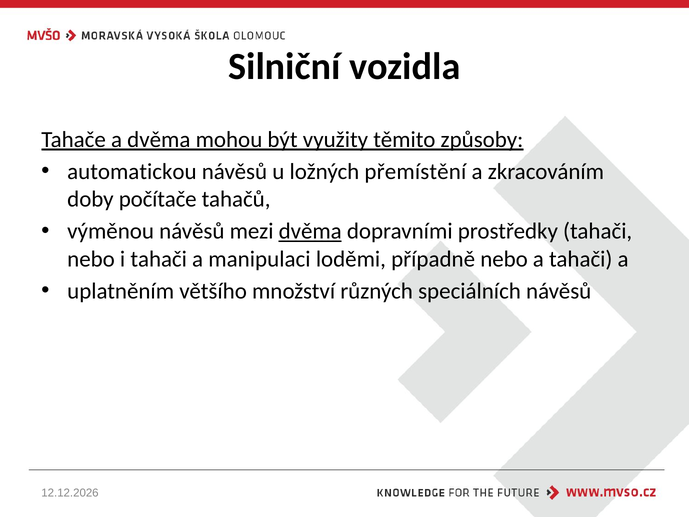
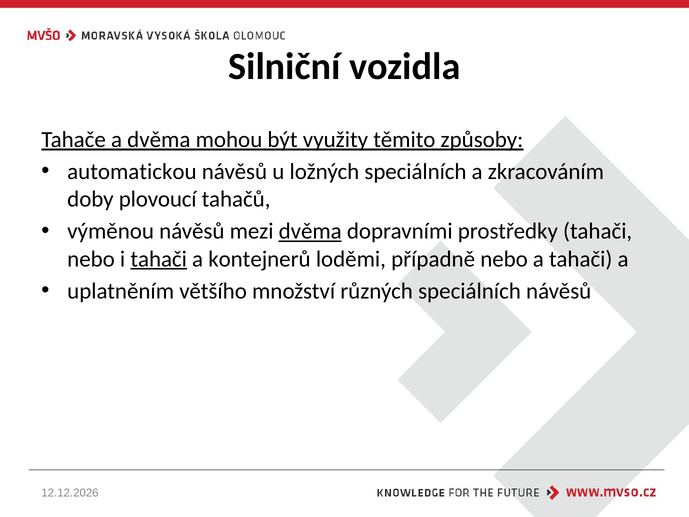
ložných přemístění: přemístění -> speciálních
počítače: počítače -> plovoucí
tahači at (159, 259) underline: none -> present
manipulaci: manipulaci -> kontejnerů
